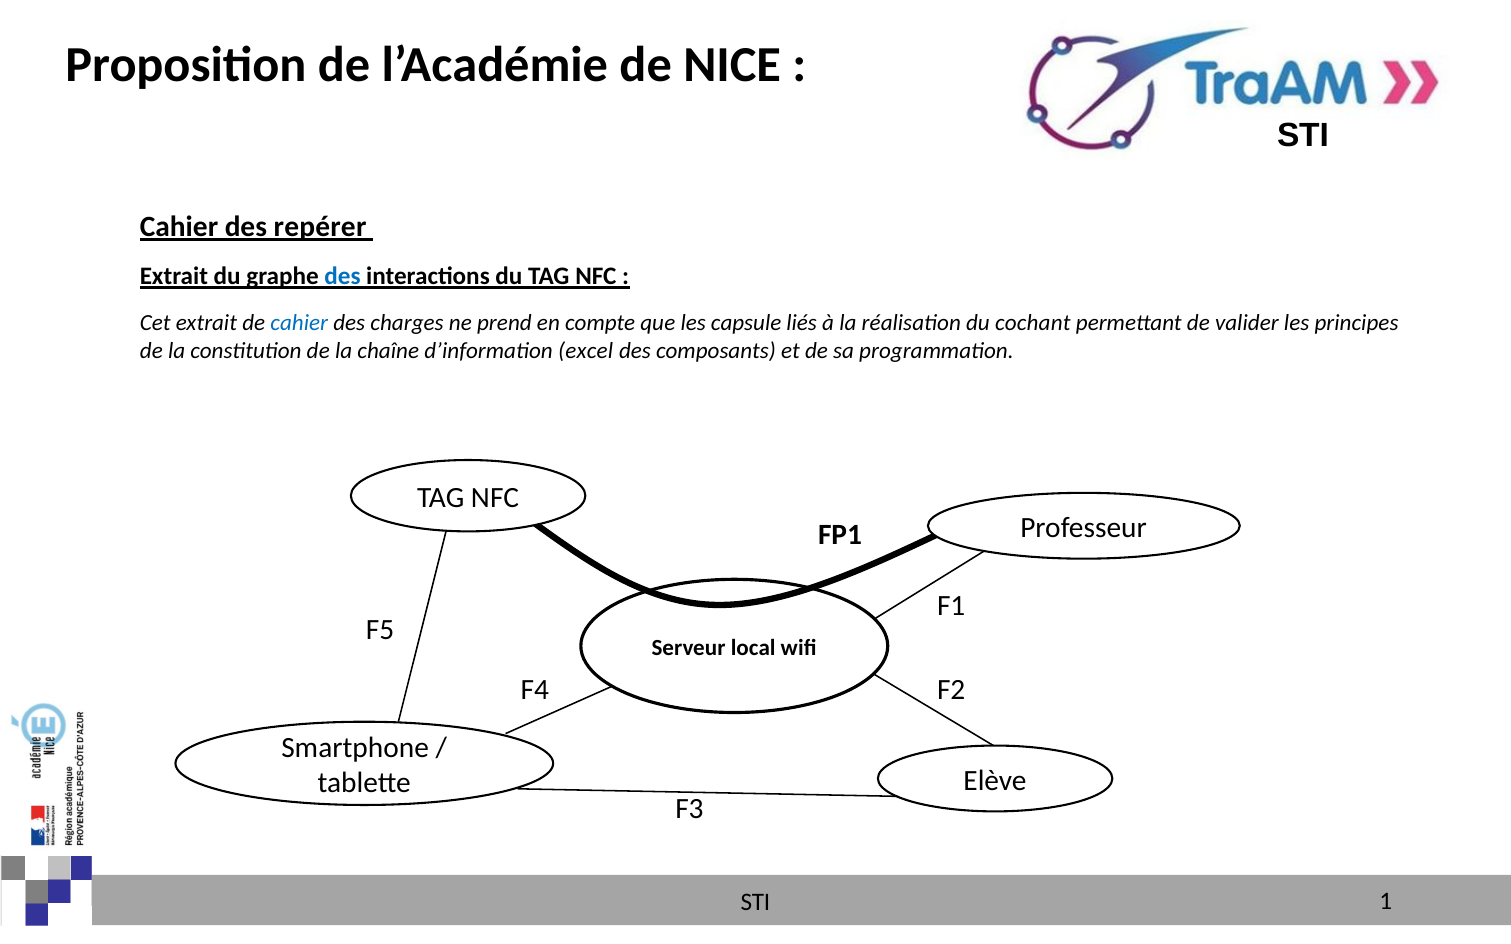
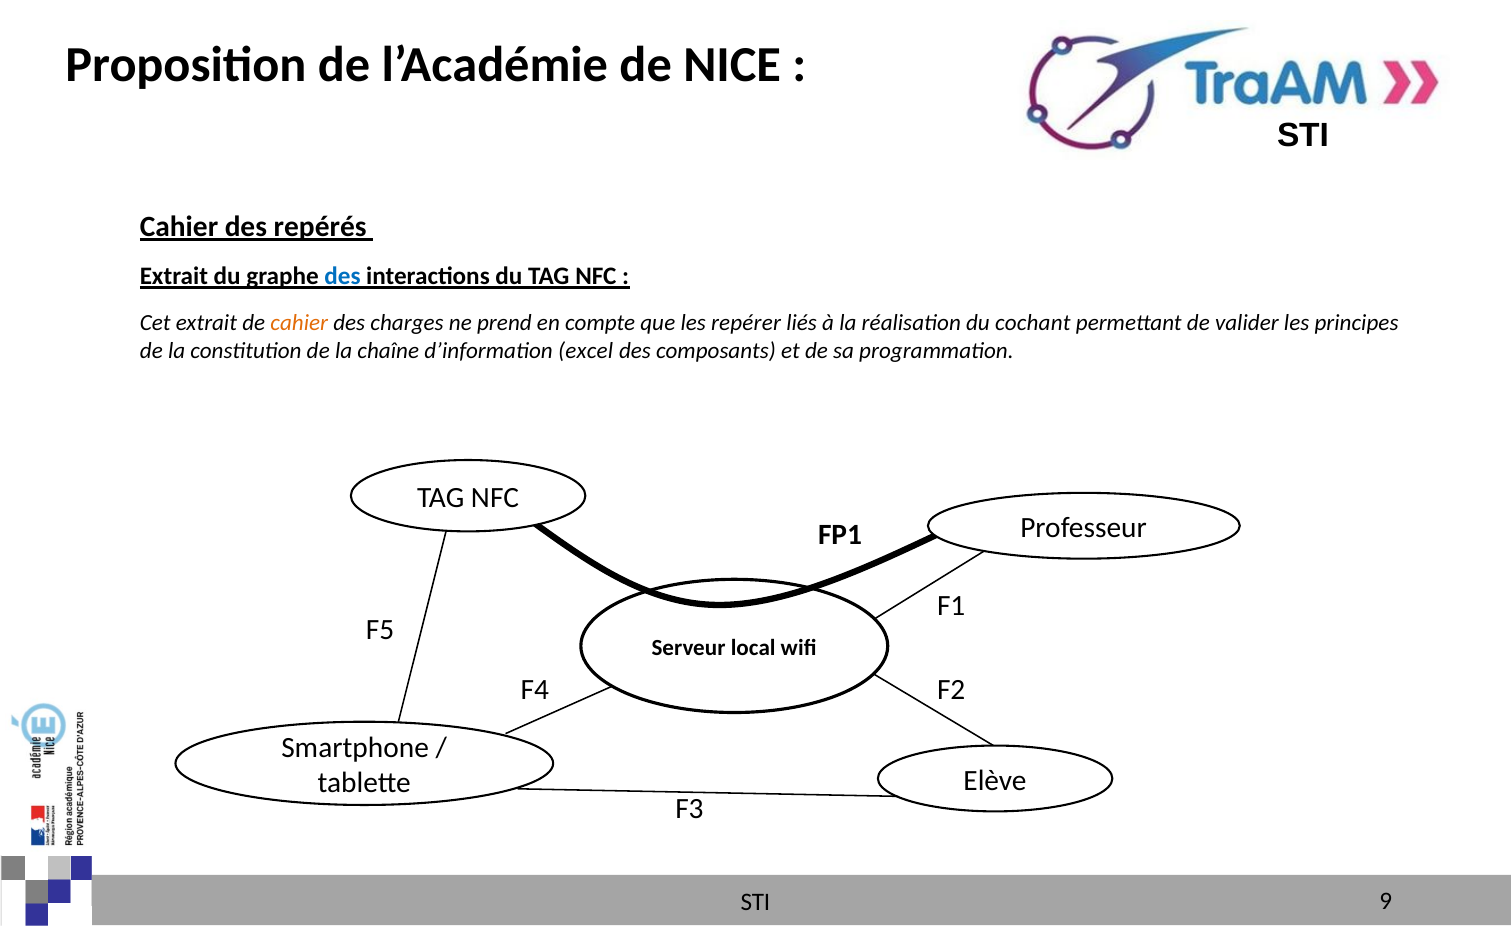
repérer: repérer -> repérés
cahier at (299, 323) colour: blue -> orange
capsule: capsule -> repérer
1: 1 -> 9
